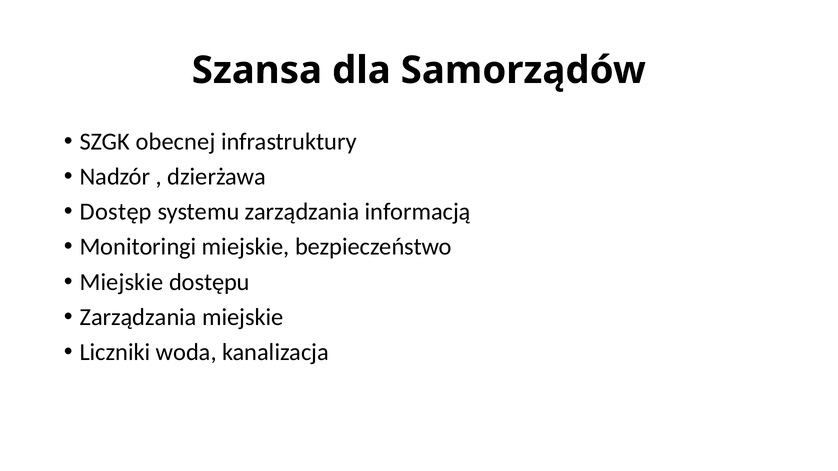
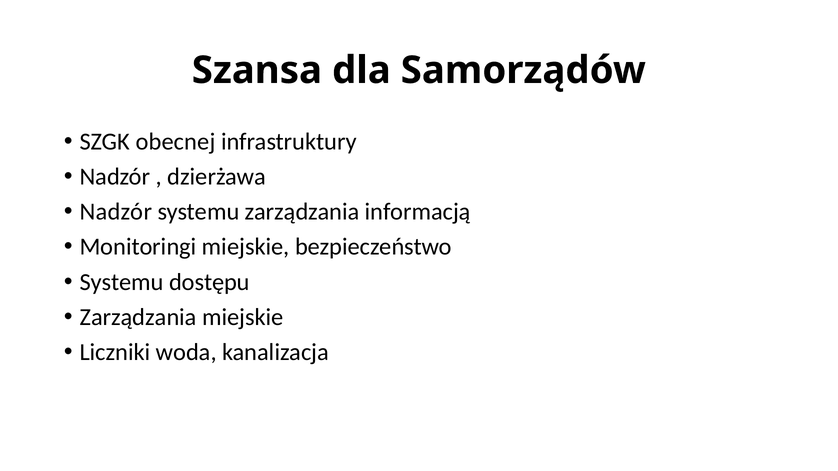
Dostęp at (116, 212): Dostęp -> Nadzór
Miejskie at (122, 282): Miejskie -> Systemu
